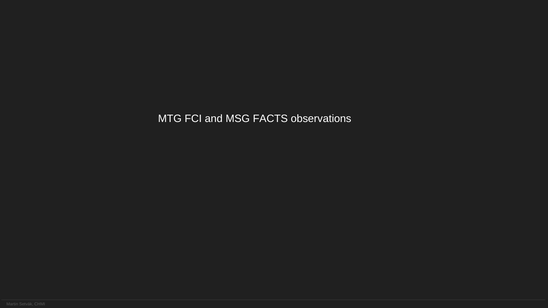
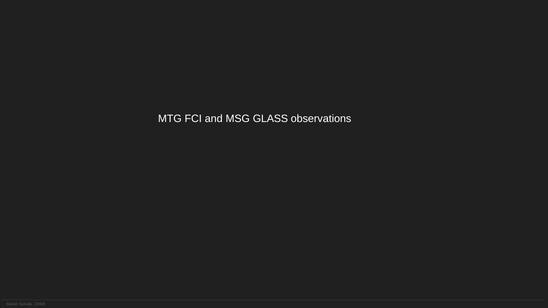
FACTS: FACTS -> GLASS
